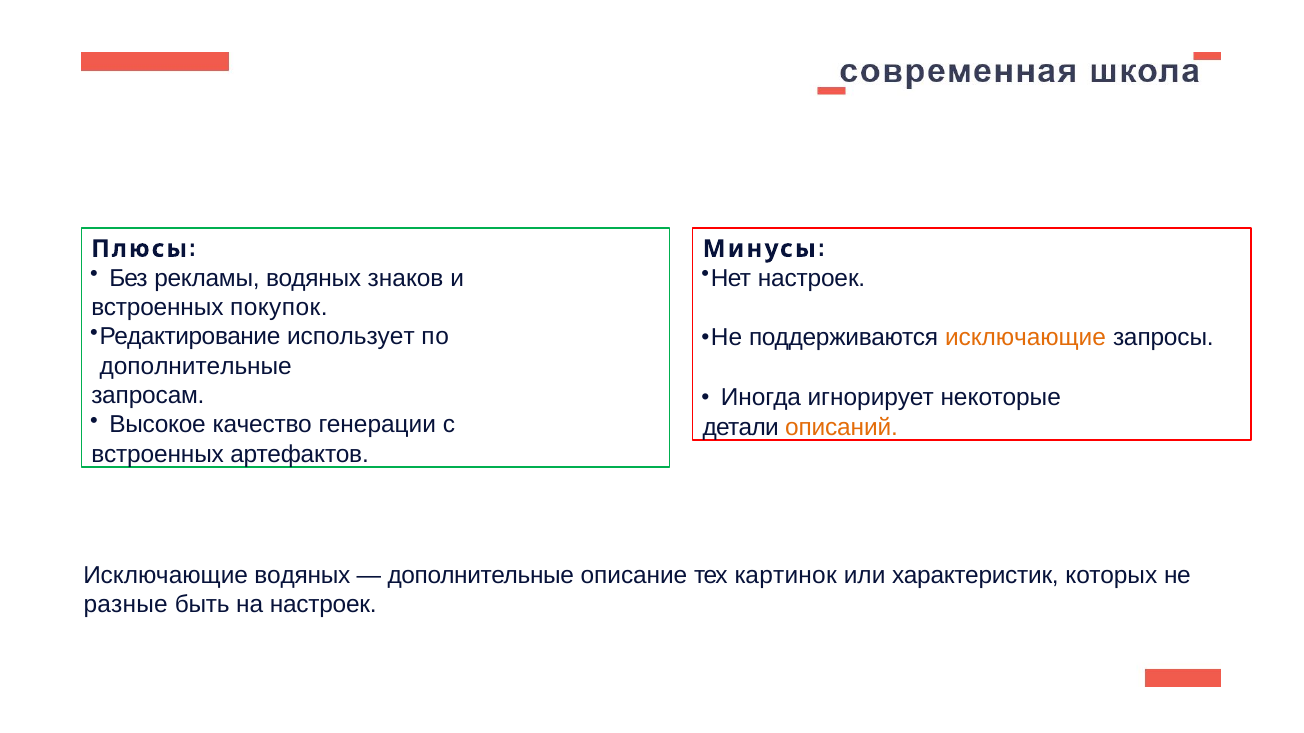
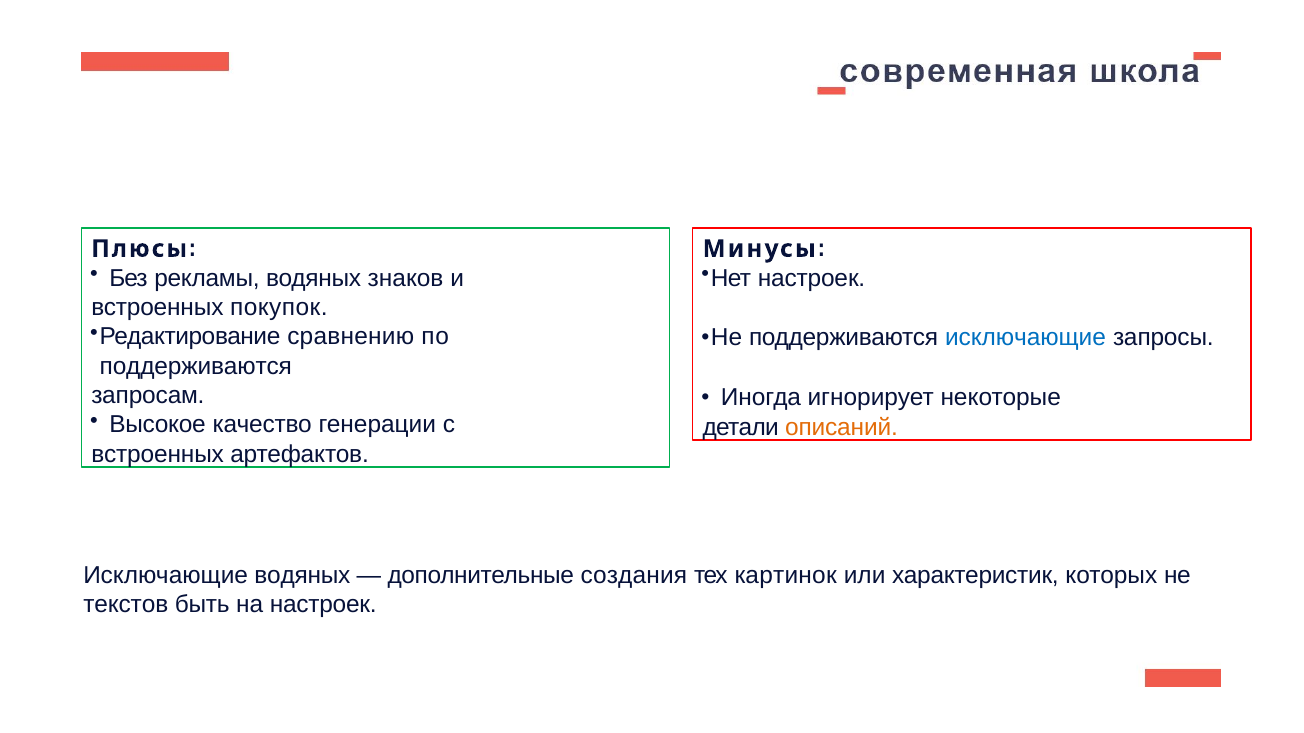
использует: использует -> сравнению
исключающие at (1025, 338) colour: orange -> blue
дополнительные at (196, 366): дополнительные -> поддерживаются
описание: описание -> создания
разные: разные -> текстов
